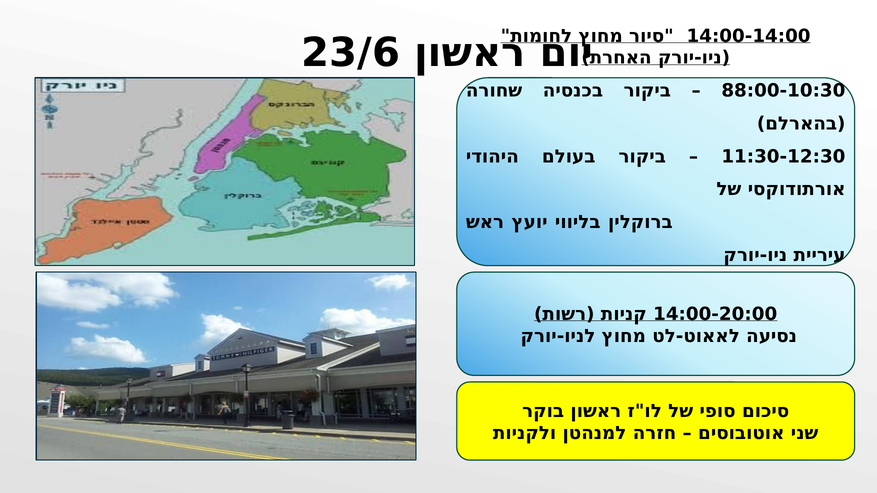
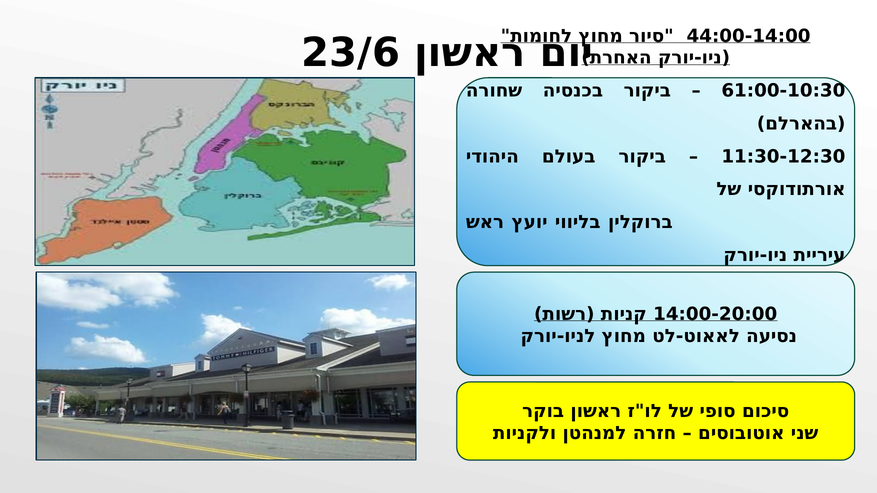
14:00-14:00: 14:00-14:00 -> 44:00-14:00
88:00-10:30: 88:00-10:30 -> 61:00-10:30
